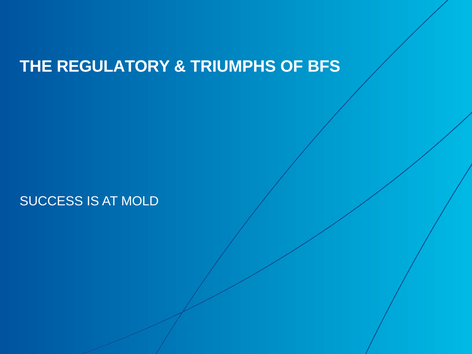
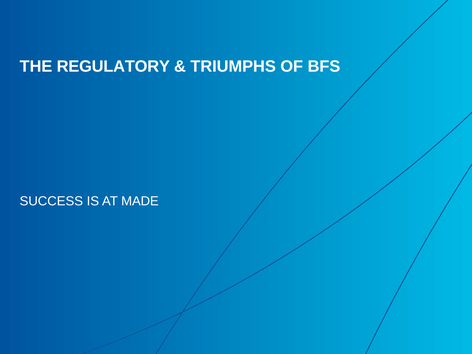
MOLD: MOLD -> MADE
